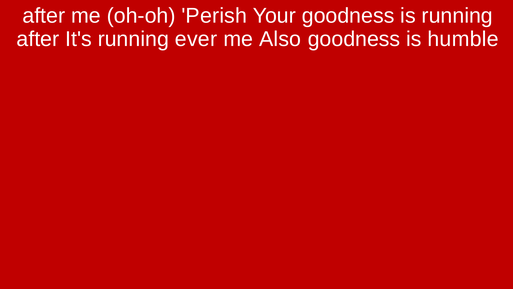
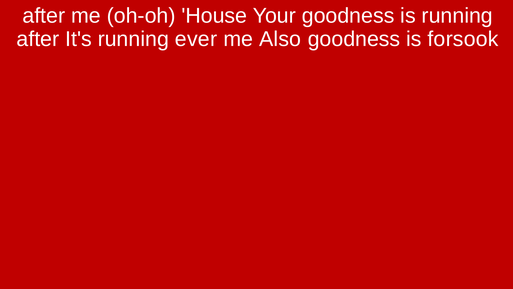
Perish: Perish -> House
humble: humble -> forsook
